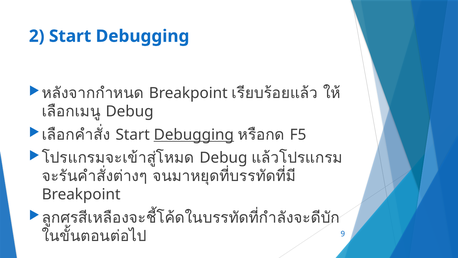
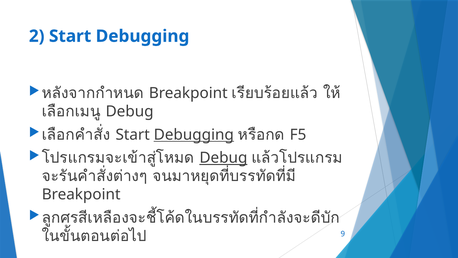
Debug at (223, 158) underline: none -> present
